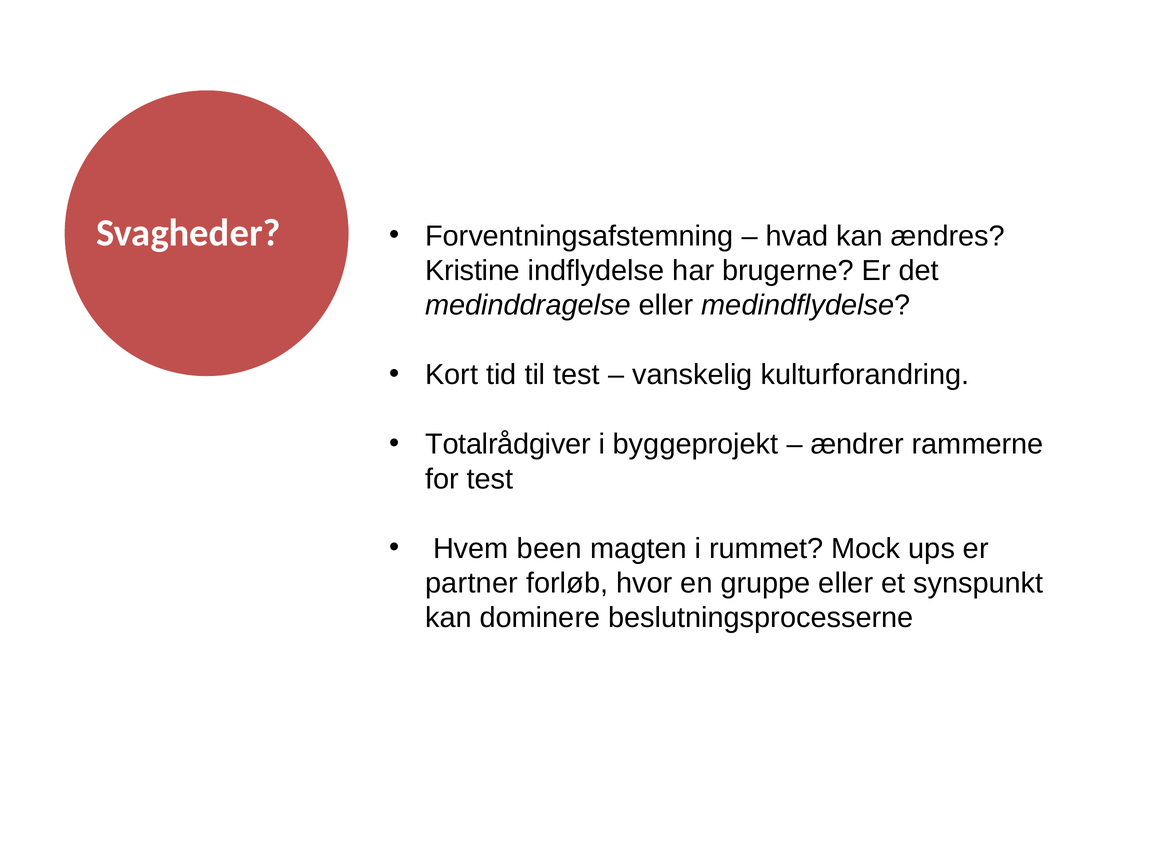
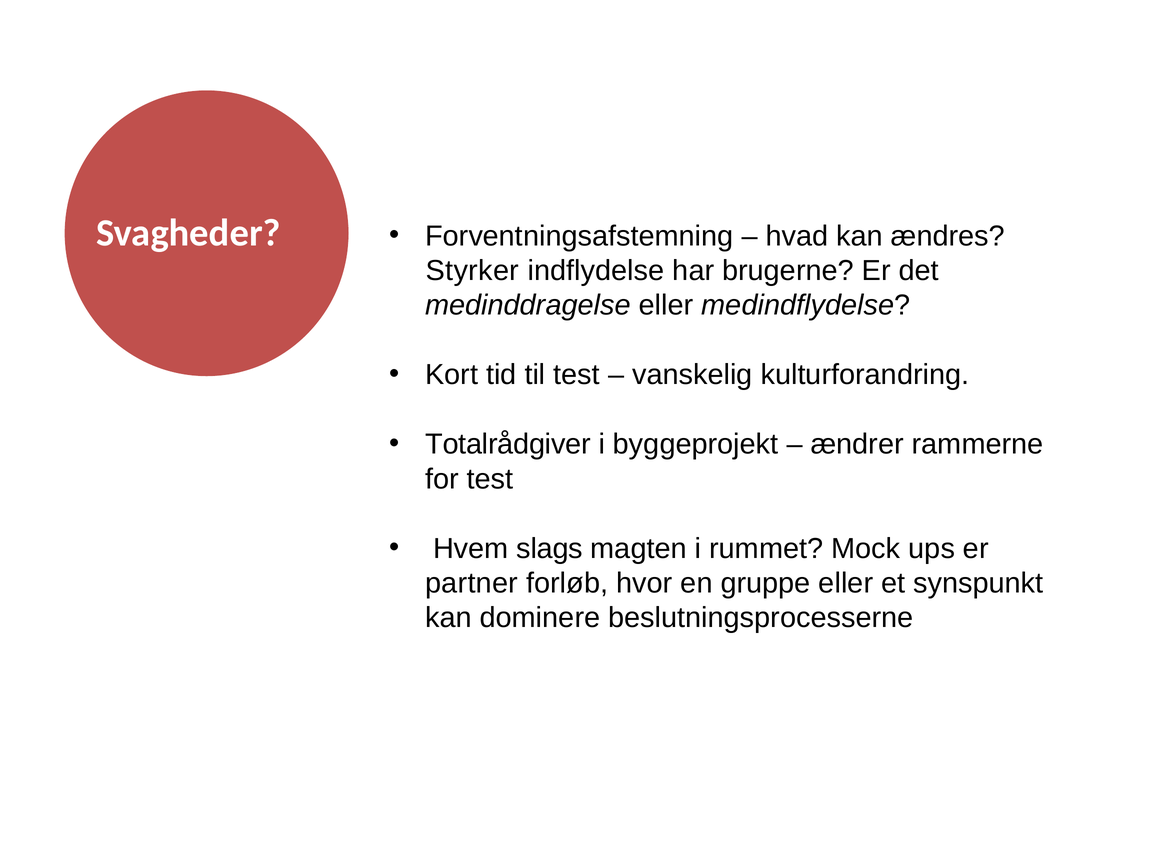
Kristine: Kristine -> Styrker
been: been -> slags
